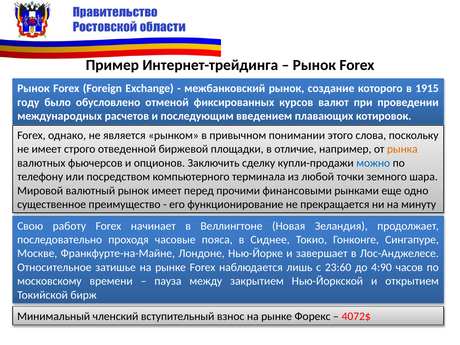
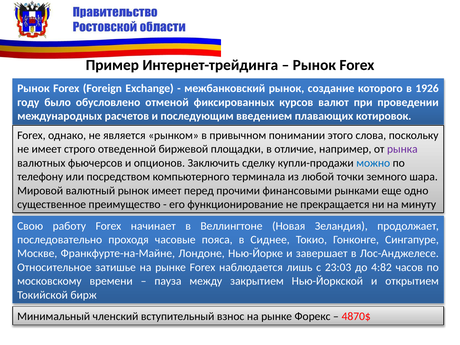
1915: 1915 -> 1926
рынка colour: orange -> purple
23:60: 23:60 -> 23:03
4:90: 4:90 -> 4:82
4072$: 4072$ -> 4870$
